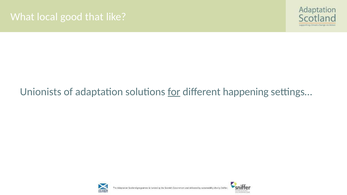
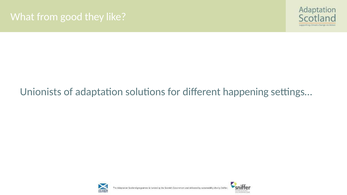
local: local -> from
that: that -> they
for underline: present -> none
